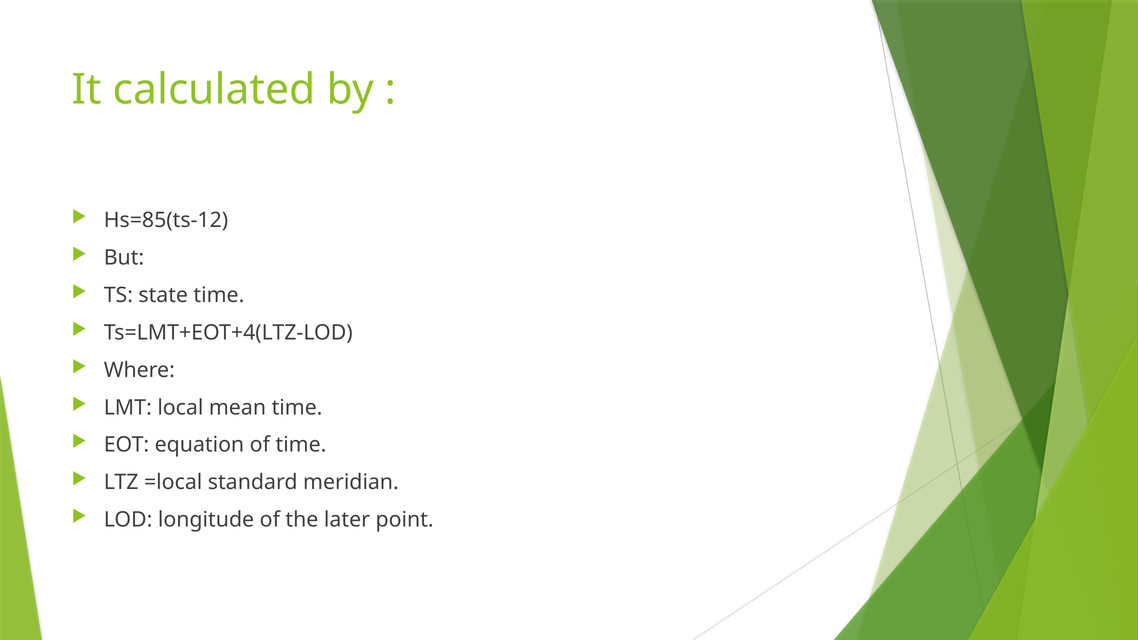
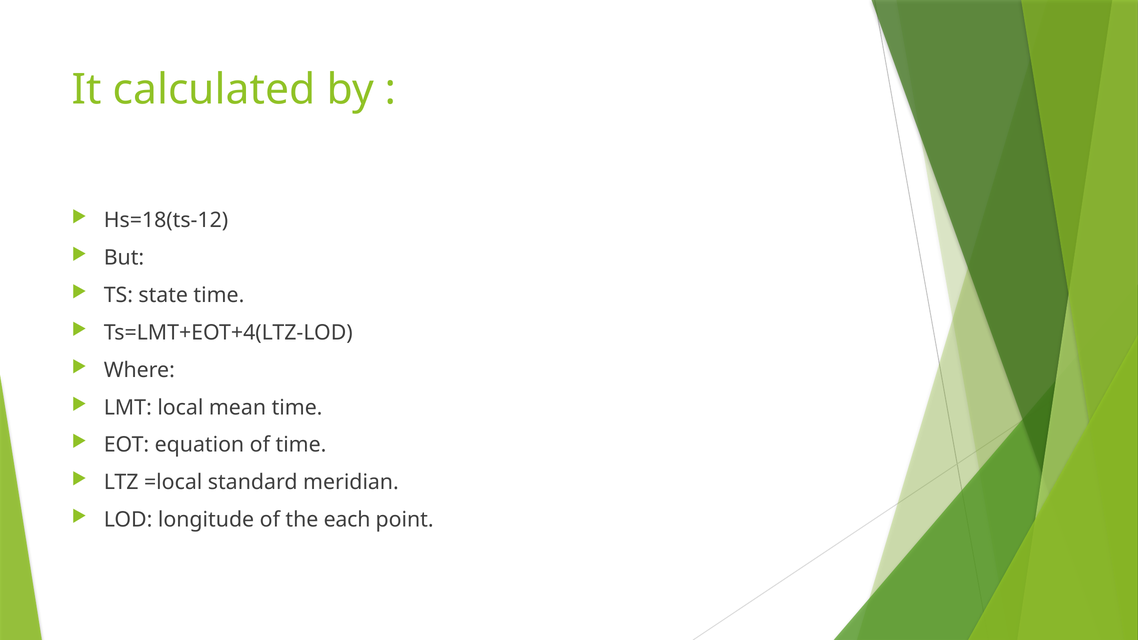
Hs=85(ts-12: Hs=85(ts-12 -> Hs=18(ts-12
later: later -> each
